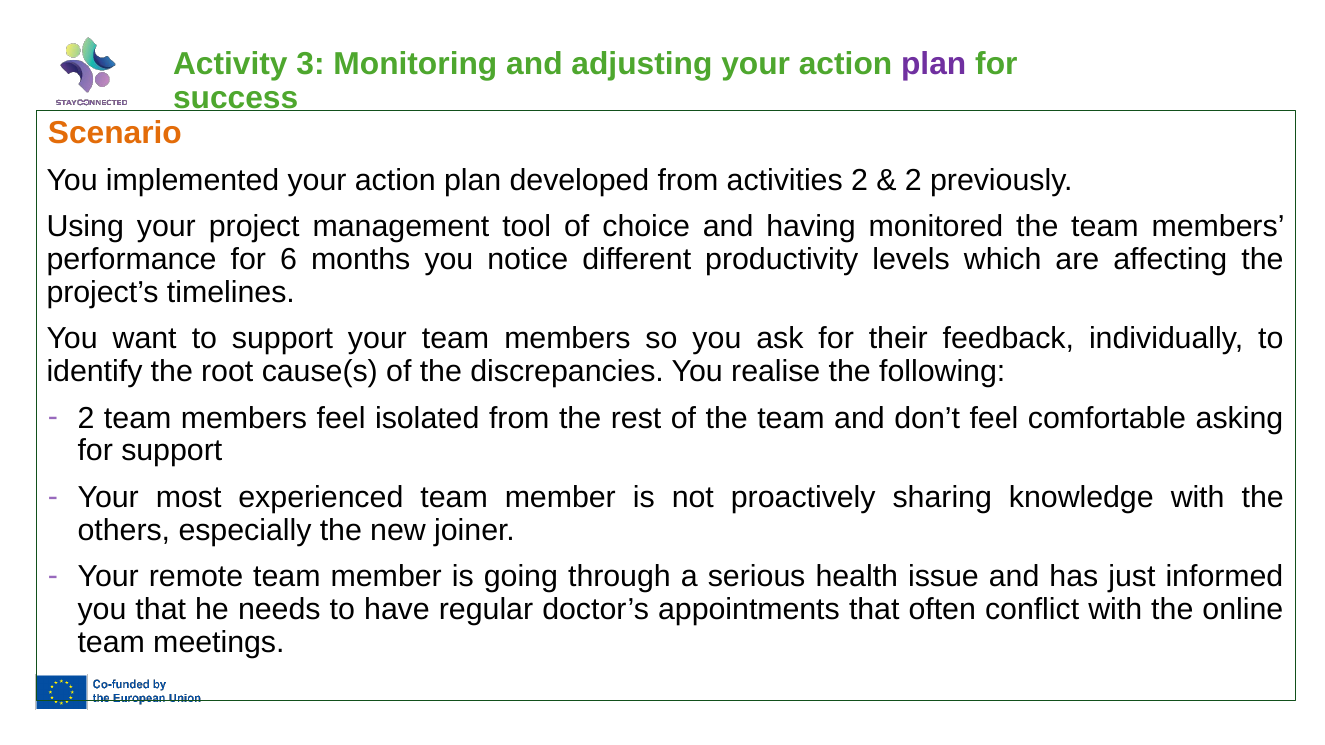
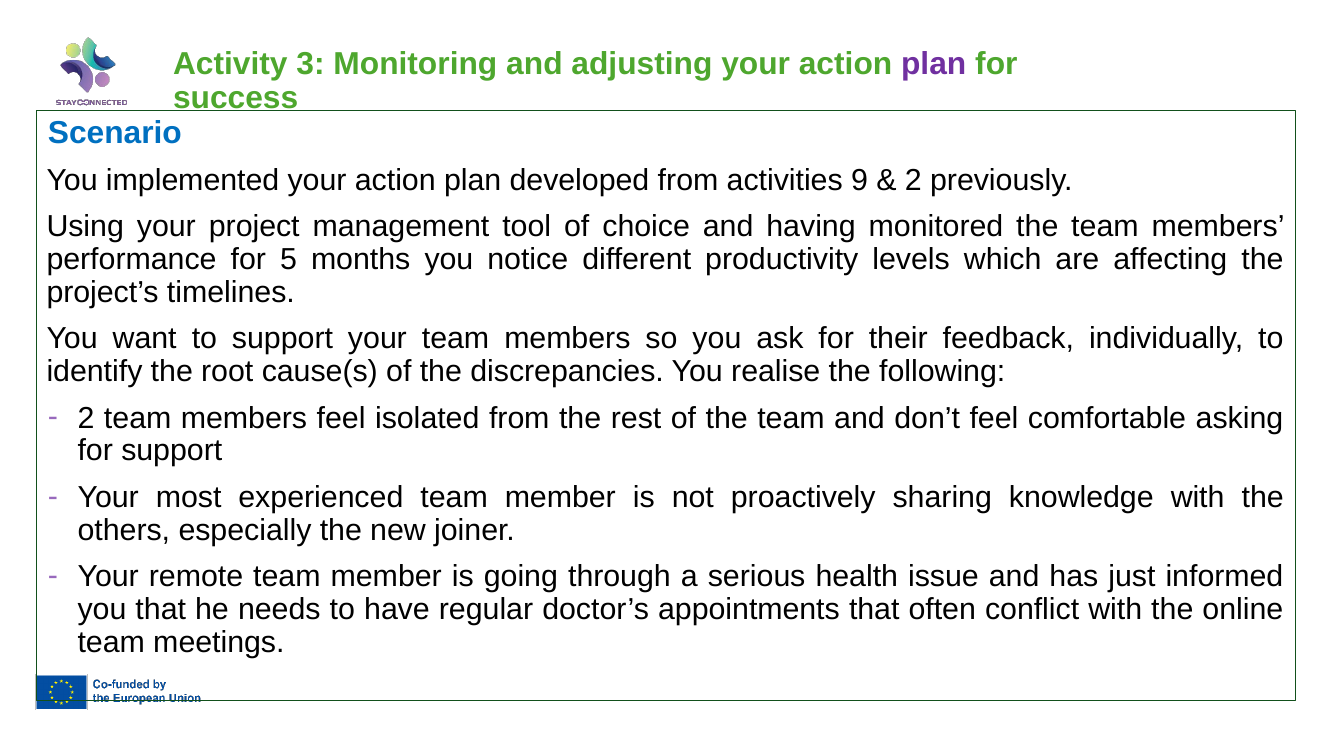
Scenario colour: orange -> blue
activities 2: 2 -> 9
6: 6 -> 5
